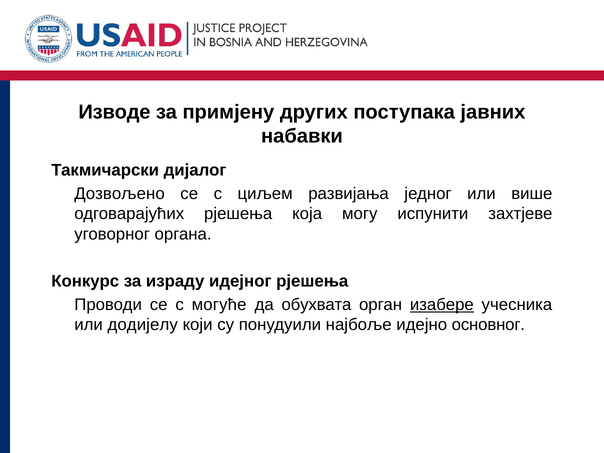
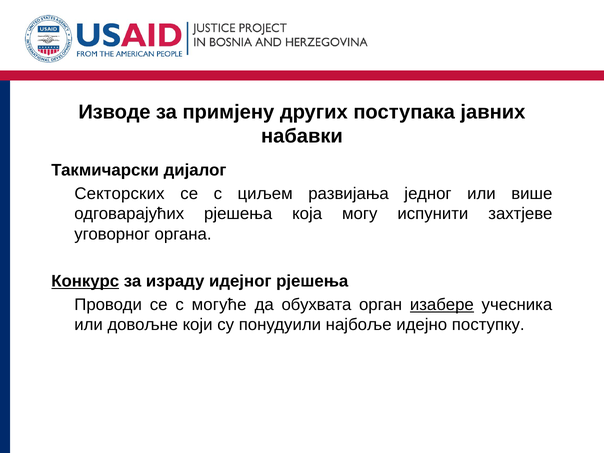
Дозвољено: Дозвољено -> Секторских
Конкурс underline: none -> present
додијелу: додијелу -> довољне
основног: основног -> поступку
